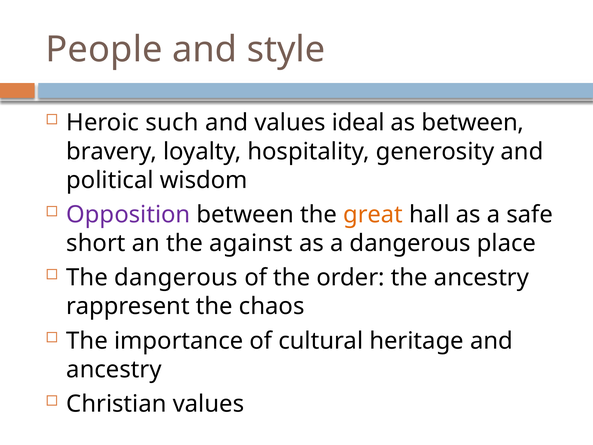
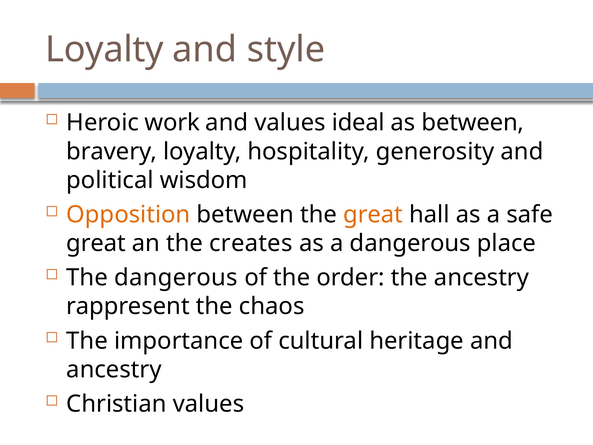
People at (104, 49): People -> Loyalty
such: such -> work
Opposition colour: purple -> orange
short at (96, 243): short -> great
against: against -> creates
